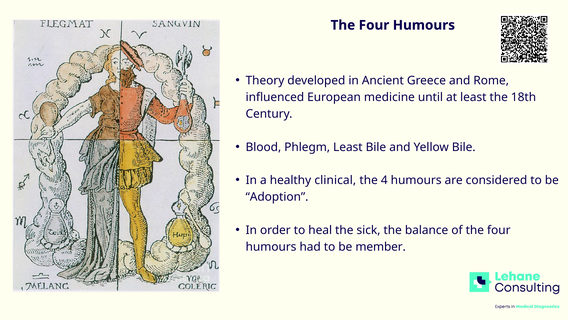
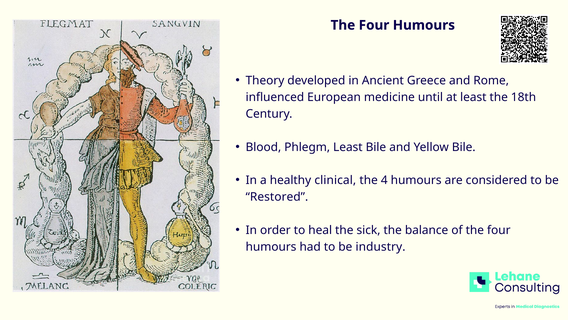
Adoption: Adoption -> Restored
member: member -> industry
